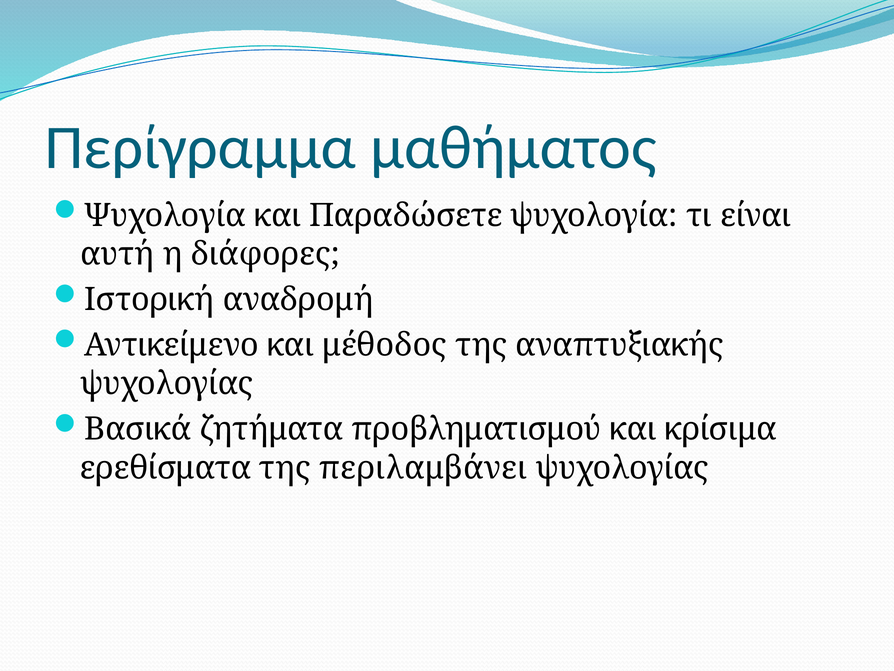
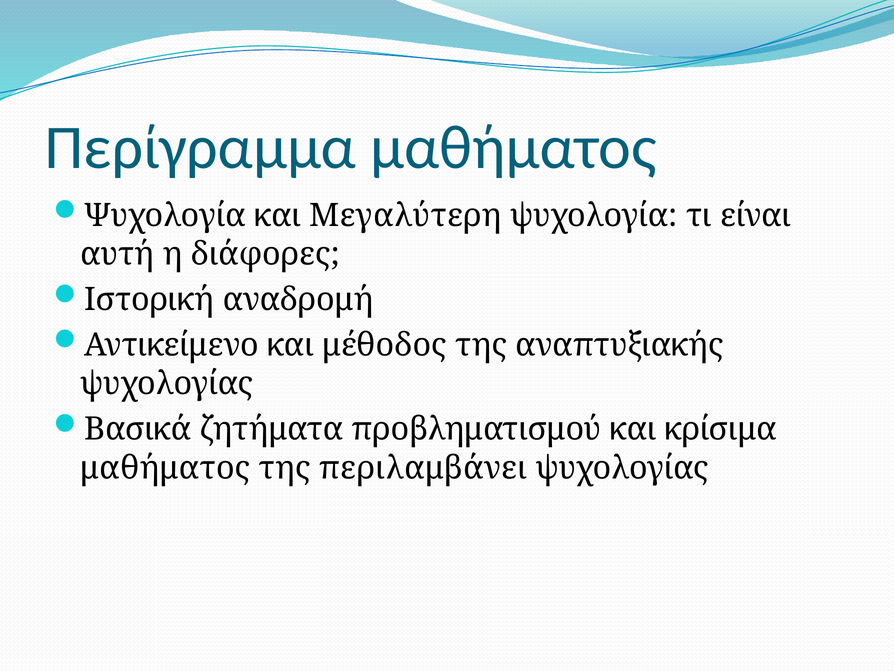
Παραδώσετε: Παραδώσετε -> Μεγαλύτερη
ερεθίσματα at (166, 468): ερεθίσματα -> μαθήματος
